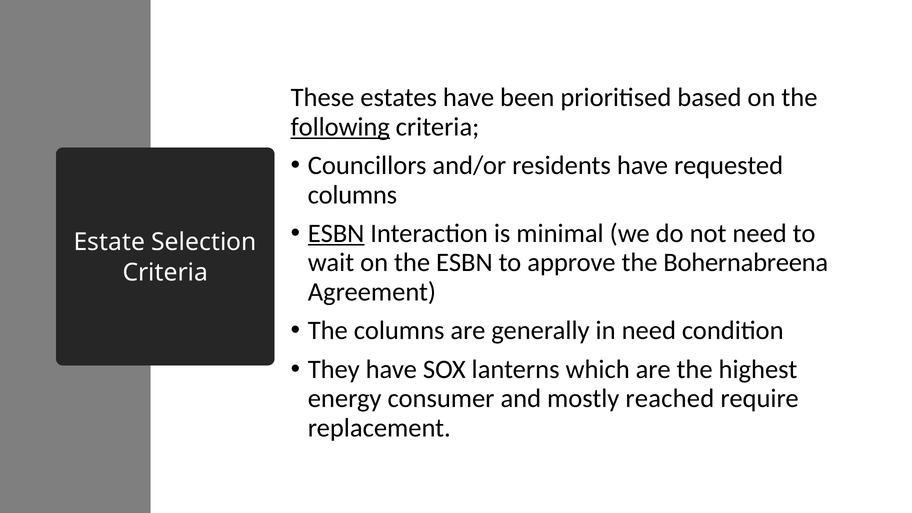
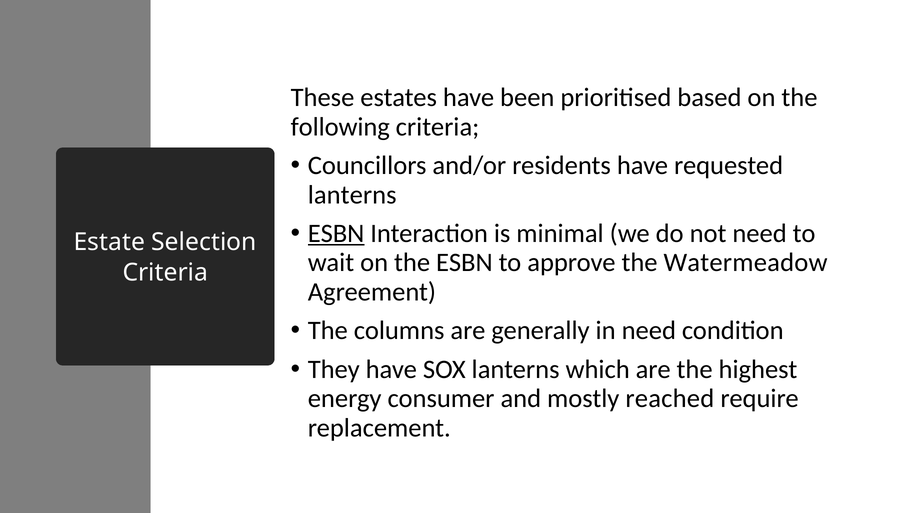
following underline: present -> none
columns at (352, 195): columns -> lanterns
Bohernabreena: Bohernabreena -> Watermeadow
